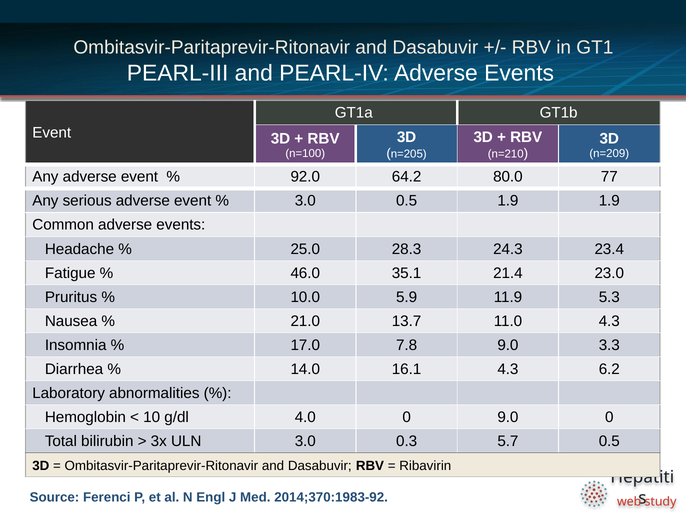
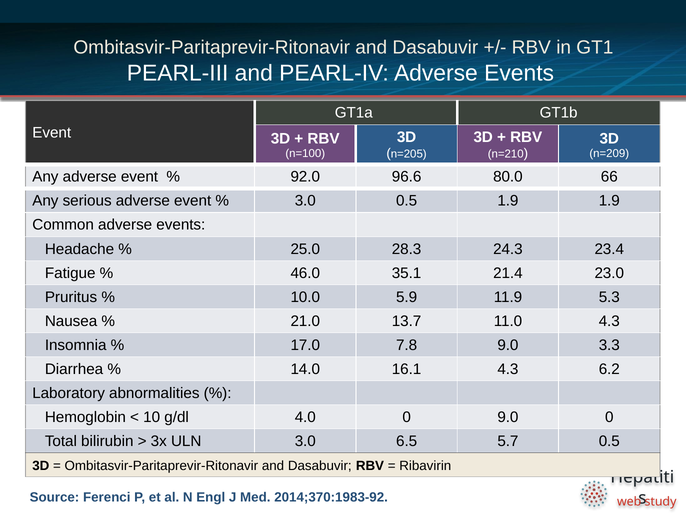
64.2: 64.2 -> 96.6
77: 77 -> 66
0.3: 0.3 -> 6.5
